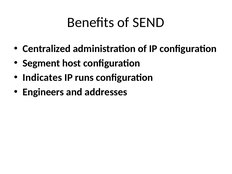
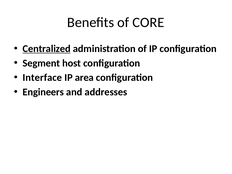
SEND: SEND -> CORE
Centralized underline: none -> present
Indicates: Indicates -> Interface
runs: runs -> area
